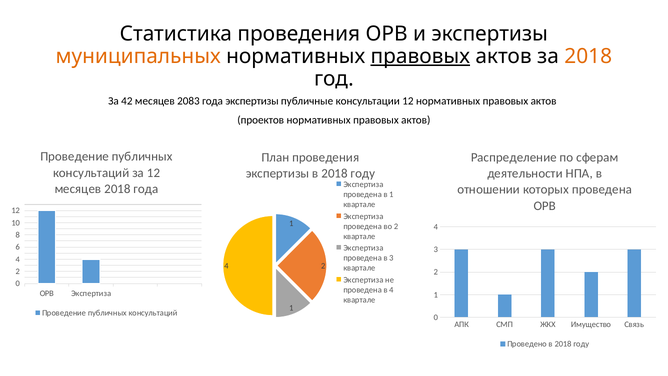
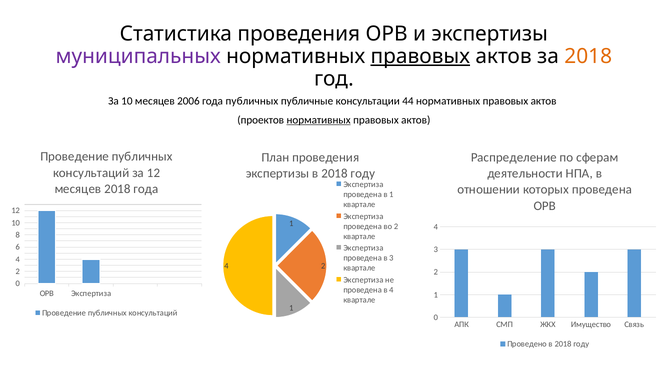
муниципальных colour: orange -> purple
За 42: 42 -> 10
2083: 2083 -> 2006
года экспертизы: экспертизы -> публичных
консультации 12: 12 -> 44
нормативных at (319, 120) underline: none -> present
